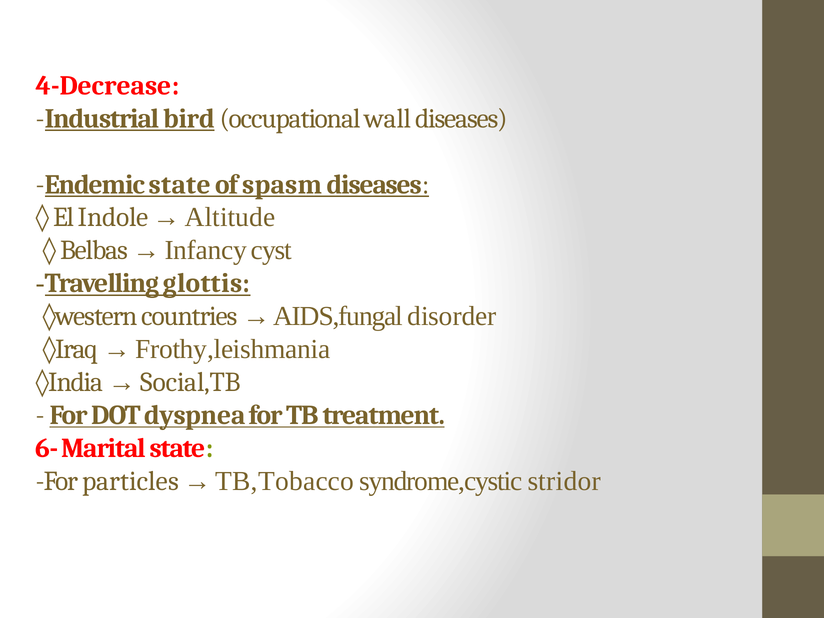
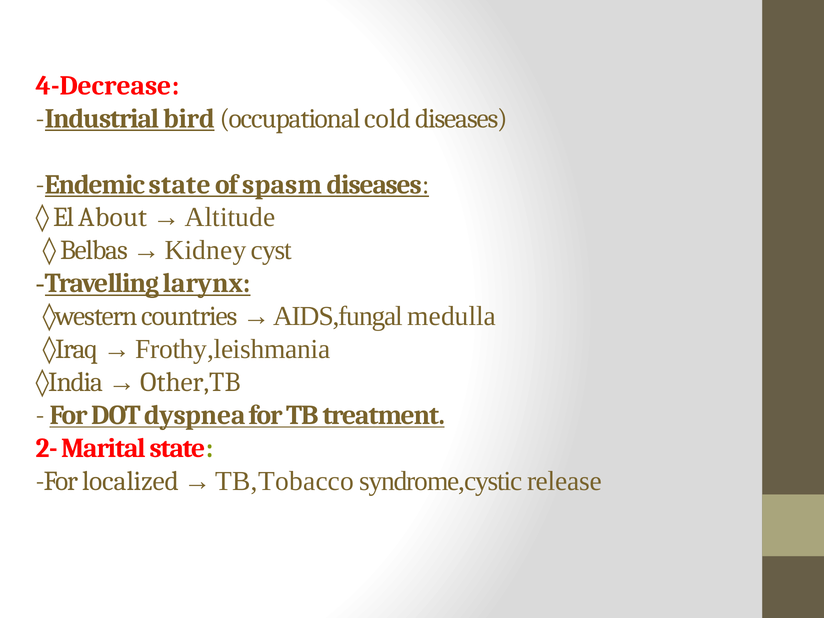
wall: wall -> cold
Indole: Indole -> About
Infancy: Infancy -> Kidney
glottis: glottis -> larynx
disorder: disorder -> medulla
Social,TB: Social,TB -> Other,TB
6-: 6- -> 2-
particles: particles -> localized
stridor: stridor -> release
